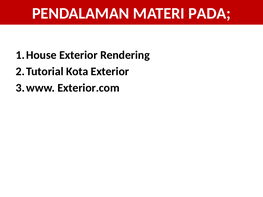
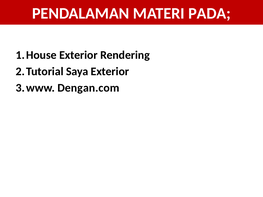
Kota: Kota -> Saya
Exterior.com: Exterior.com -> Dengan.com
